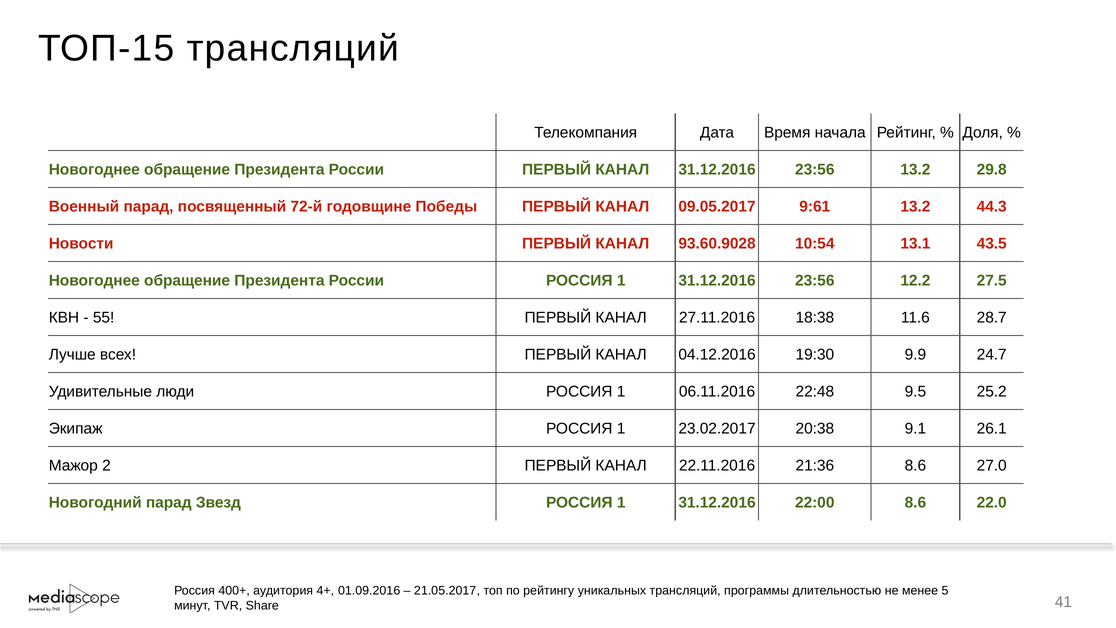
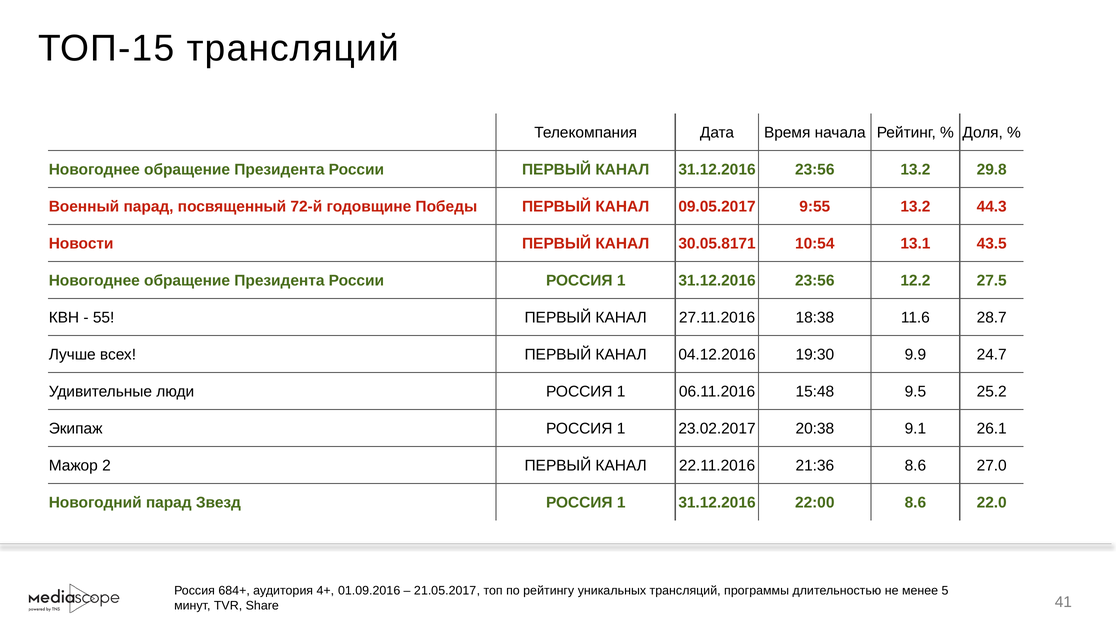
9:61: 9:61 -> 9:55
93.60.9028: 93.60.9028 -> 30.05.8171
22:48: 22:48 -> 15:48
400+: 400+ -> 684+
